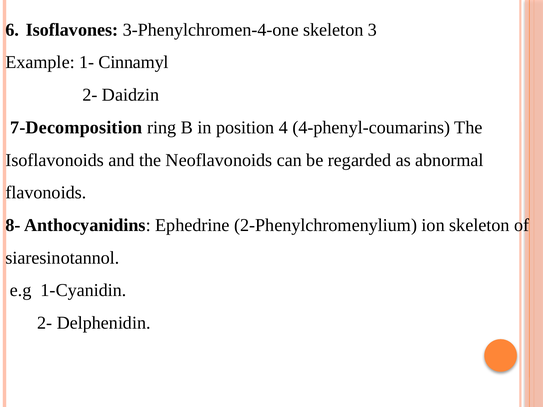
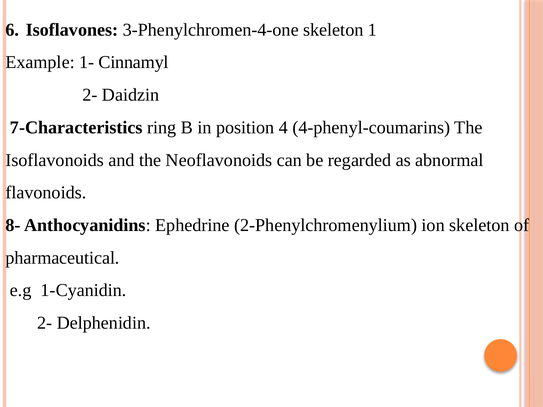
3: 3 -> 1
7-Decomposition: 7-Decomposition -> 7-Characteristics
siaresinotannol: siaresinotannol -> pharmaceutical
